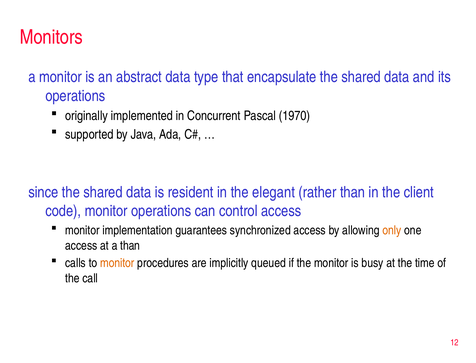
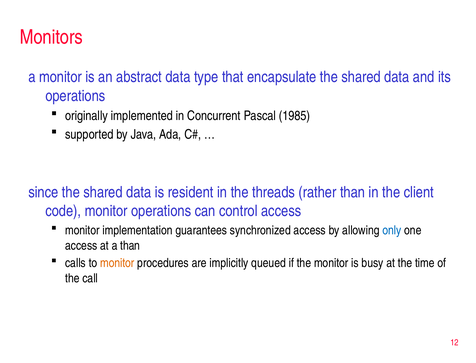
1970: 1970 -> 1985
elegant: elegant -> threads
only colour: orange -> blue
